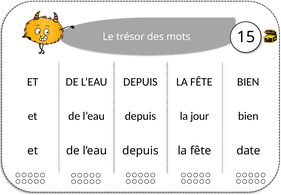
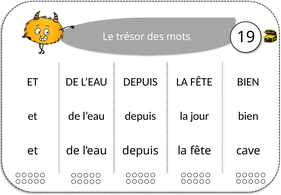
15: 15 -> 19
date: date -> cave
